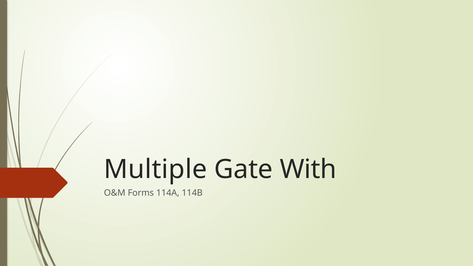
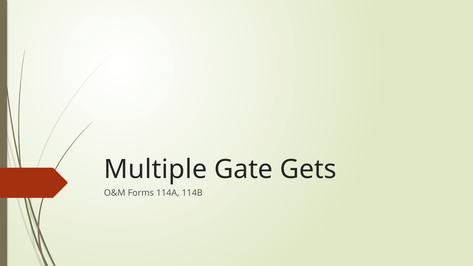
With: With -> Gets
